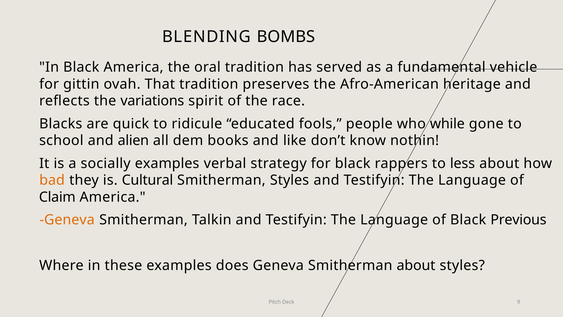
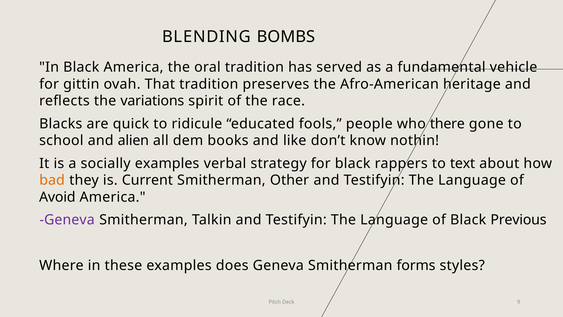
while: while -> there
less: less -> text
Cultural: Cultural -> Current
Smitherman Styles: Styles -> Other
Claim: Claim -> Avoid
Geneva at (67, 220) colour: orange -> purple
Smitherman about: about -> forms
